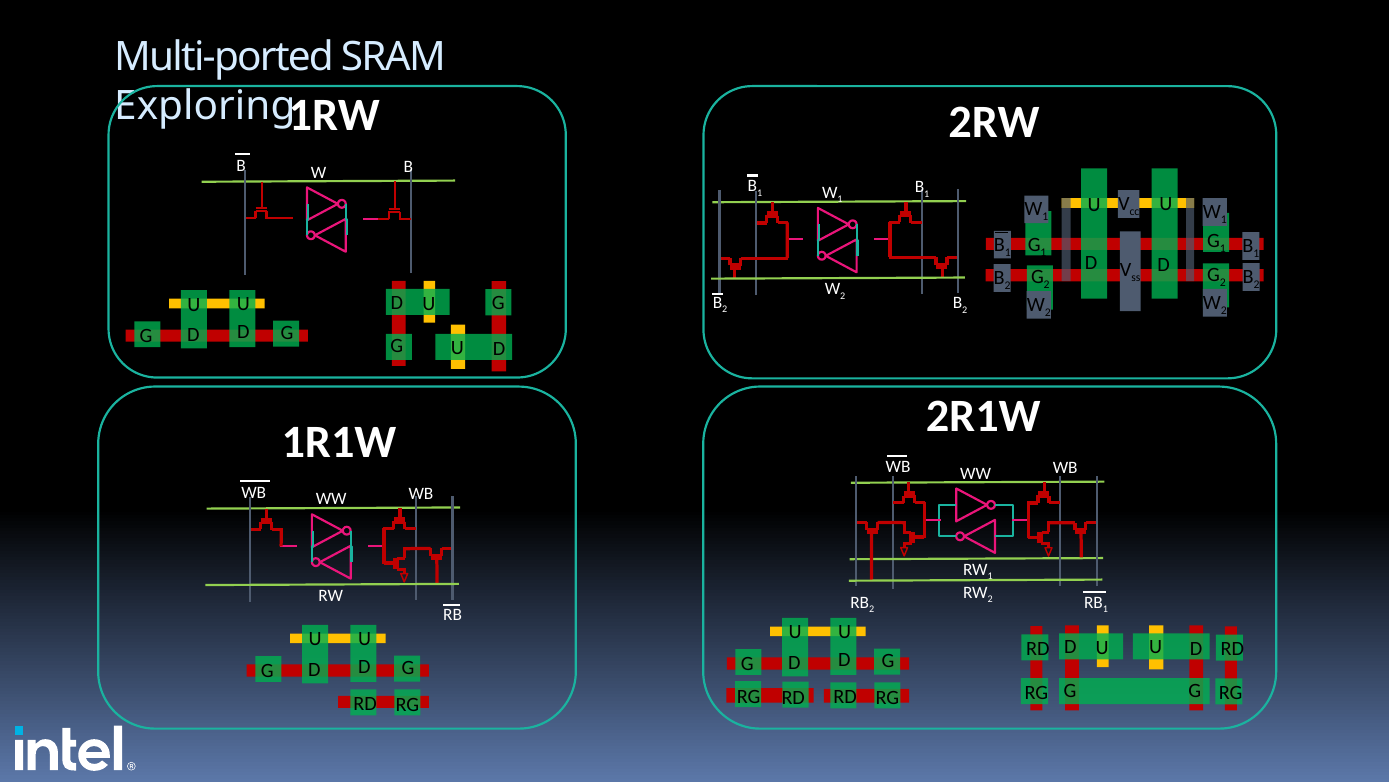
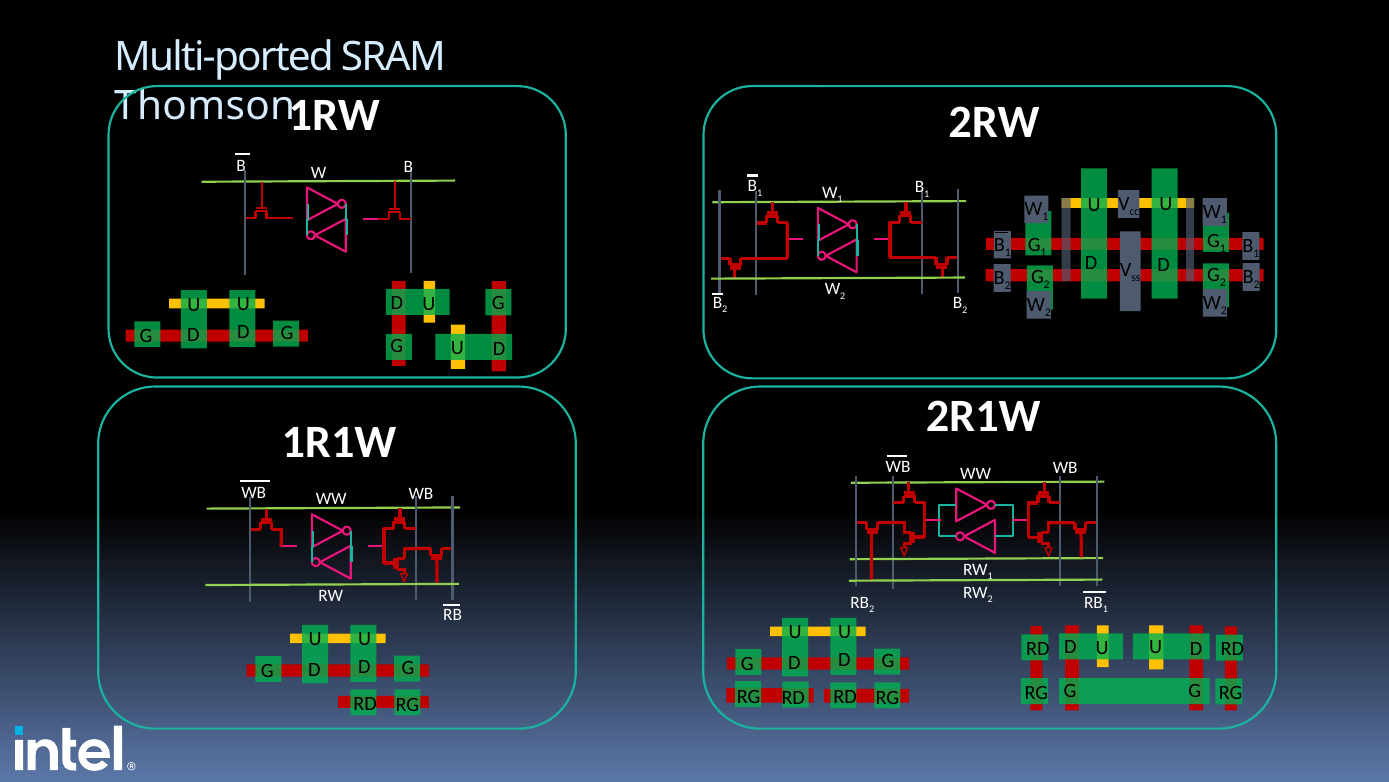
Exploring: Exploring -> Thomson
